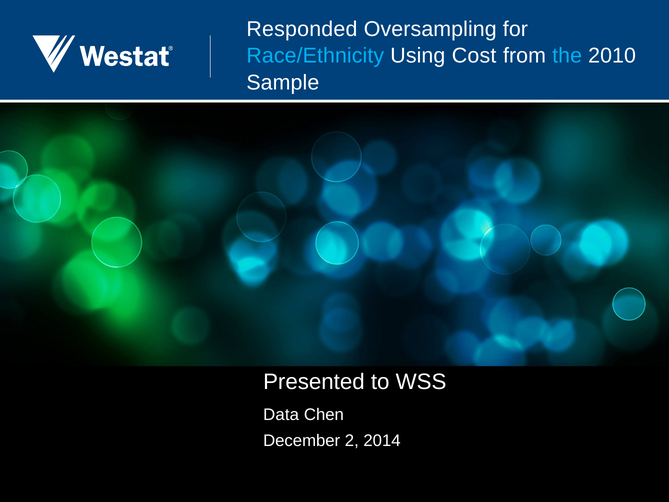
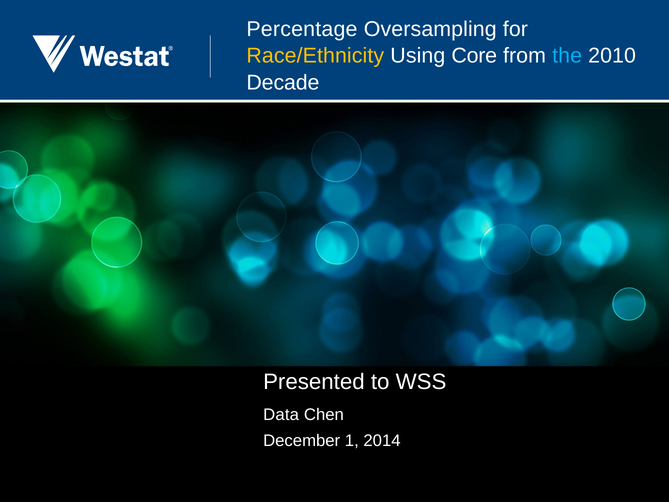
Responded: Responded -> Percentage
Race/Ethnicity colour: light blue -> yellow
Cost: Cost -> Core
Sample: Sample -> Decade
2: 2 -> 1
